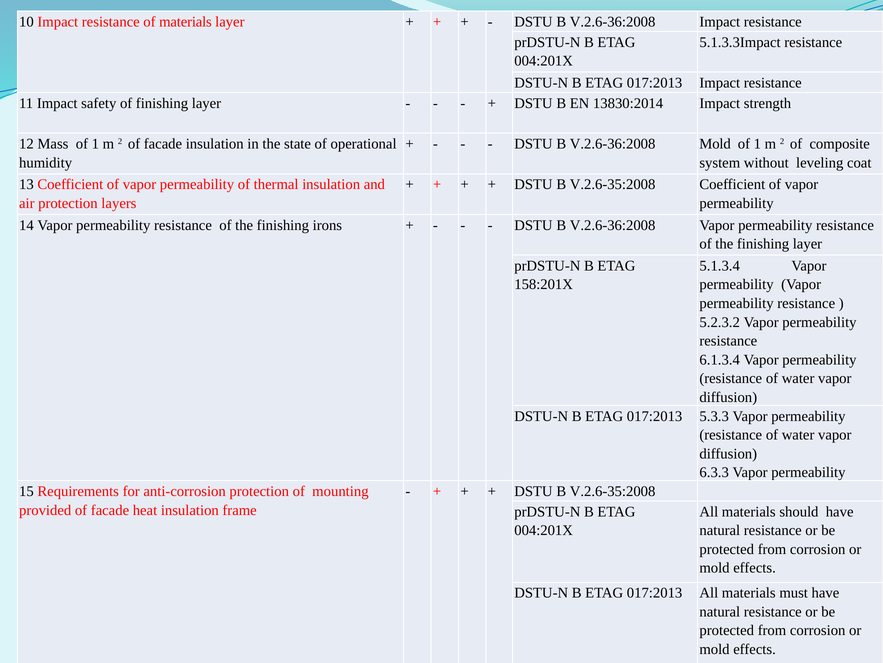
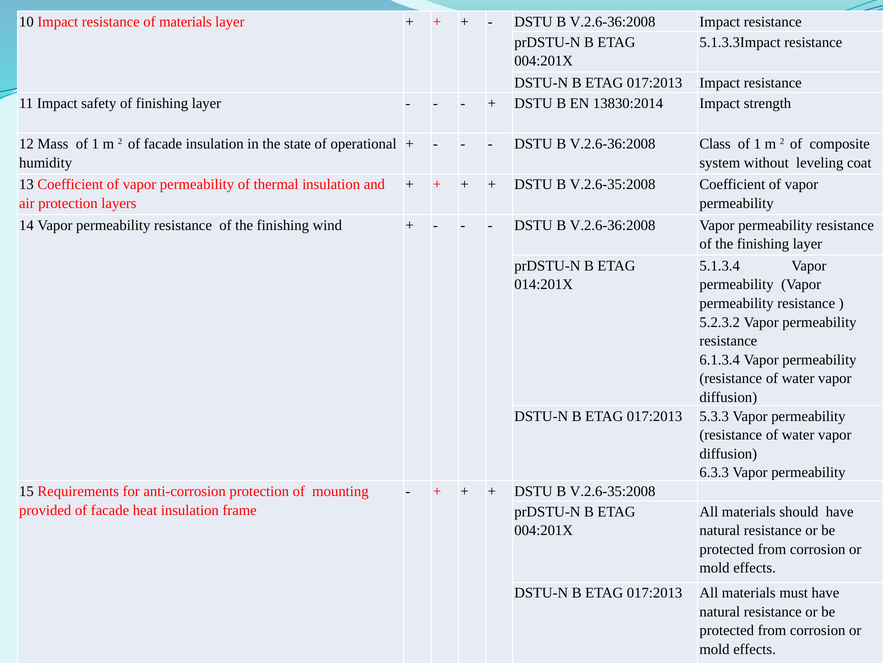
V.2.6-36:2008 Mold: Mold -> Class
irons: irons -> wind
158:201Х: 158:201Х -> 014:201Х
